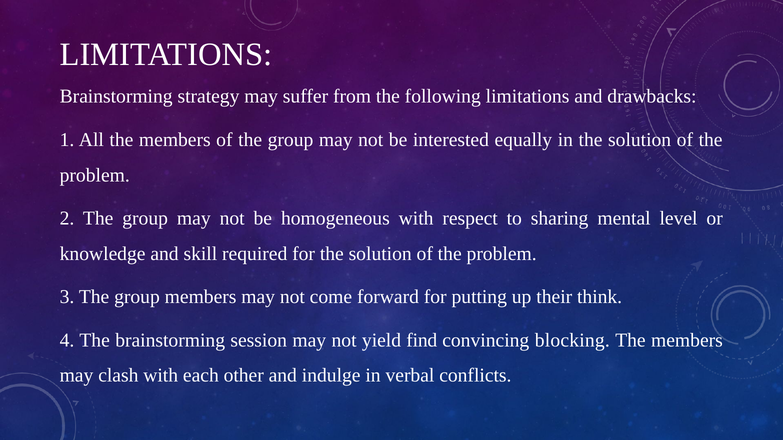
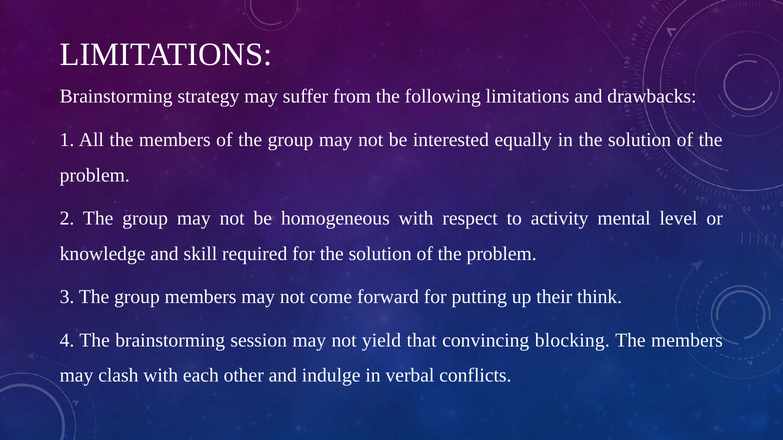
sharing: sharing -> activity
find: find -> that
